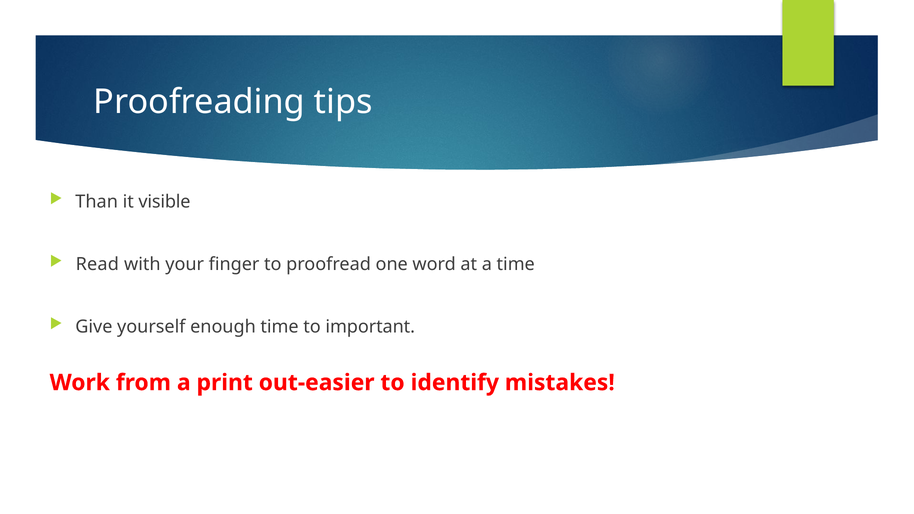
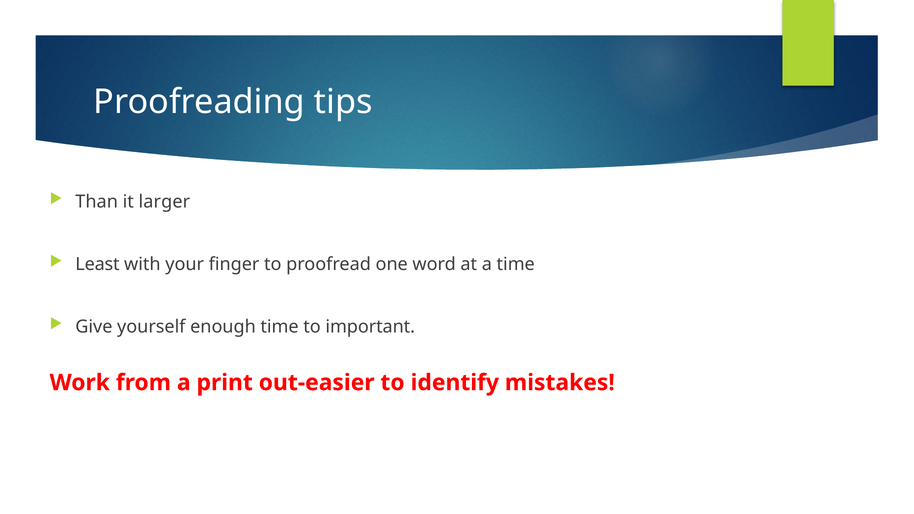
visible: visible -> larger
Read: Read -> Least
